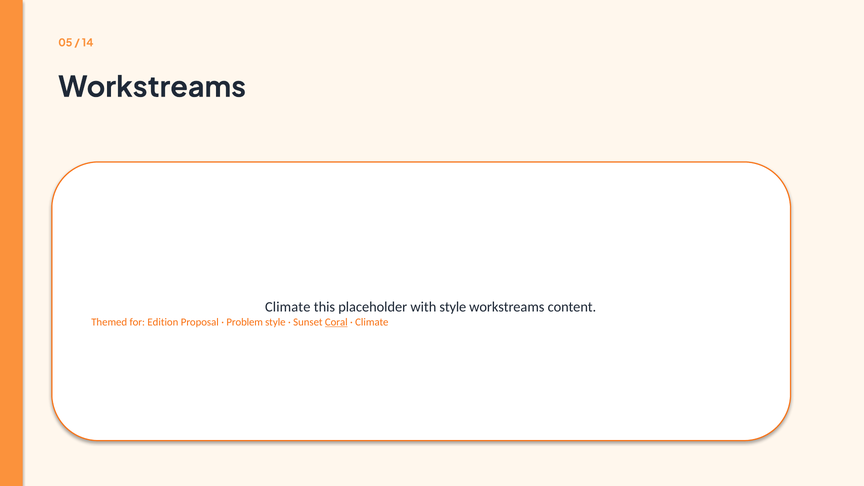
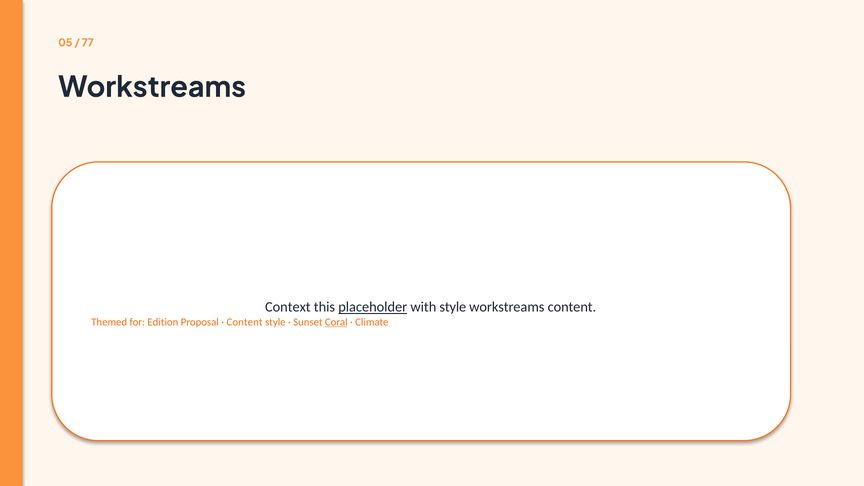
14: 14 -> 77
Climate at (288, 307): Climate -> Context
placeholder underline: none -> present
Problem at (245, 322): Problem -> Content
